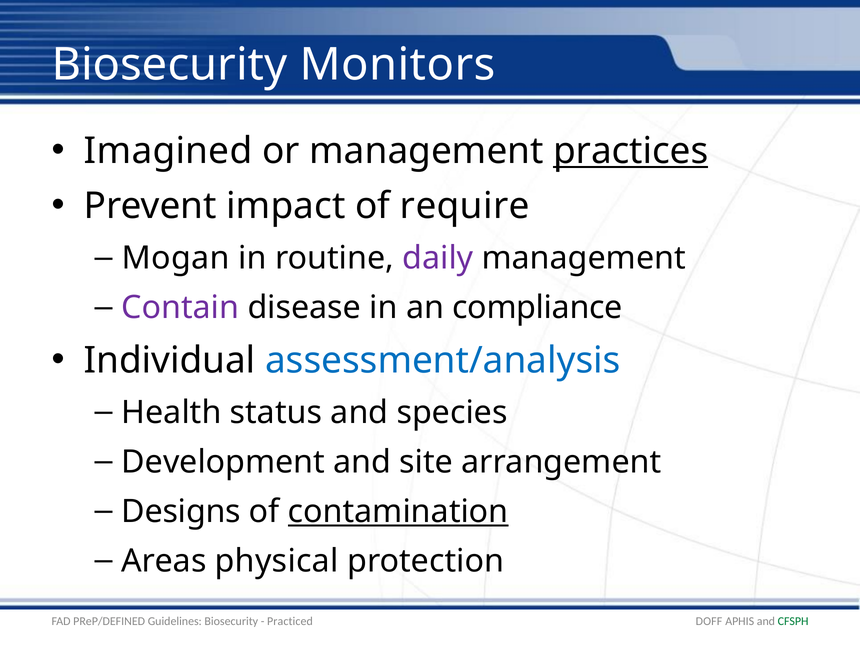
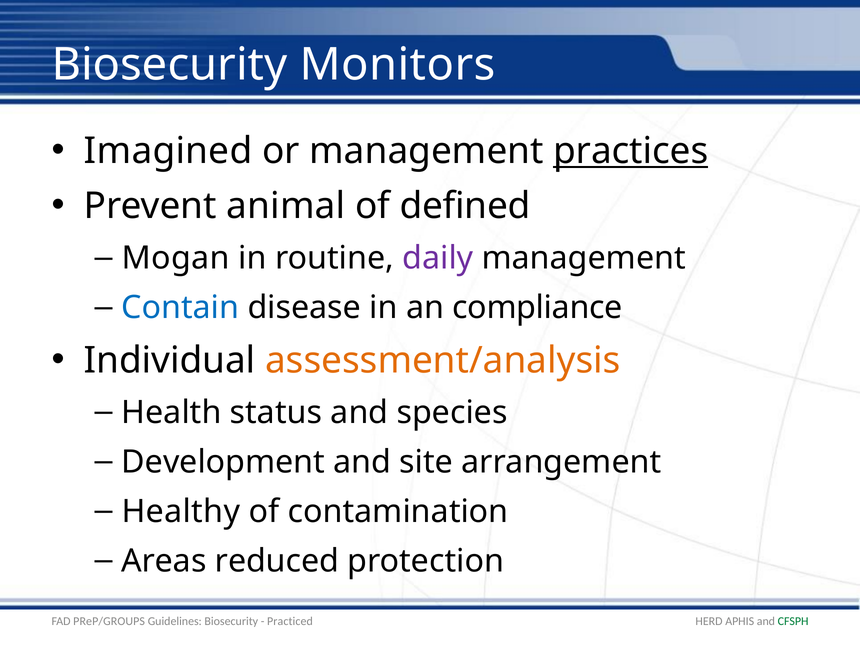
impact: impact -> animal
require: require -> defined
Contain colour: purple -> blue
assessment/analysis colour: blue -> orange
Designs: Designs -> Healthy
contamination underline: present -> none
physical: physical -> reduced
PReP/DEFINED: PReP/DEFINED -> PReP/GROUPS
DOFF: DOFF -> HERD
